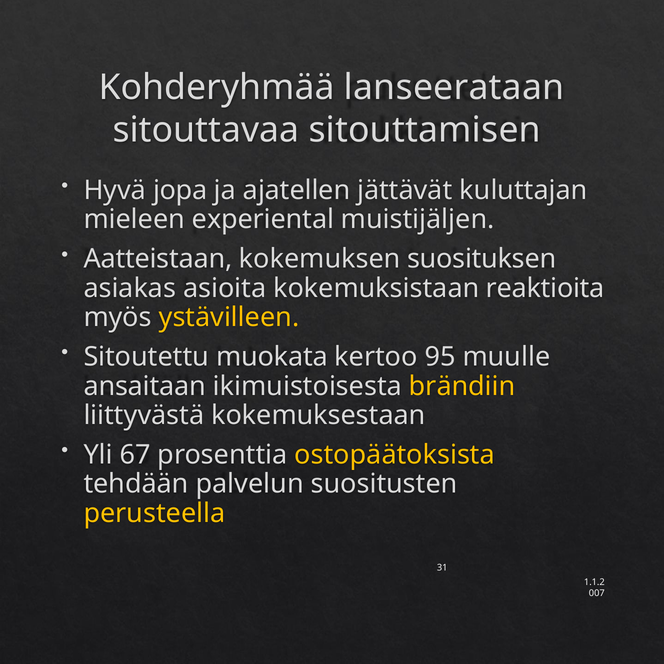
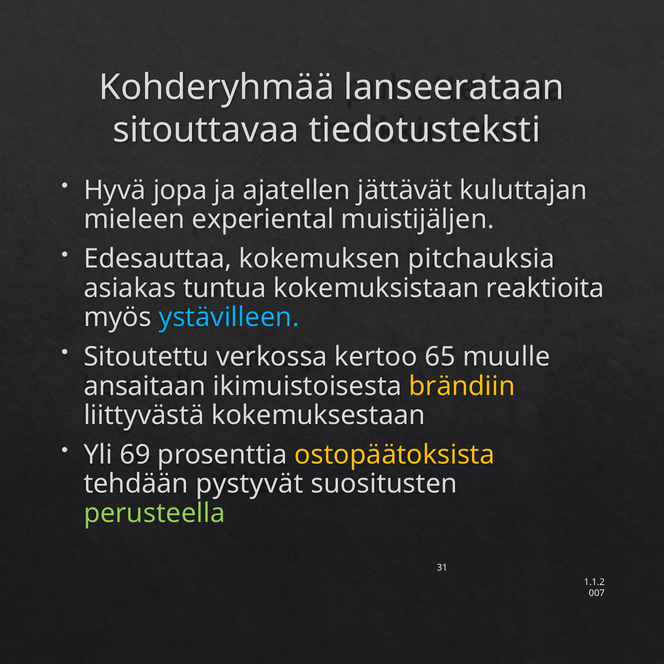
sitouttamisen: sitouttamisen -> tiedotusteksti
Aatteistaan: Aatteistaan -> Edesauttaa
suosituksen: suosituksen -> pitchauksia
asioita: asioita -> tuntua
ystävilleen colour: yellow -> light blue
muokata: muokata -> verkossa
95: 95 -> 65
67: 67 -> 69
palvelun: palvelun -> pystyvät
perusteella colour: yellow -> light green
